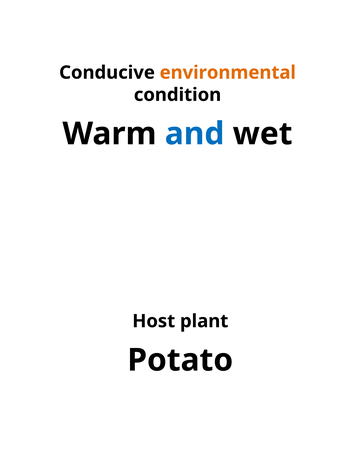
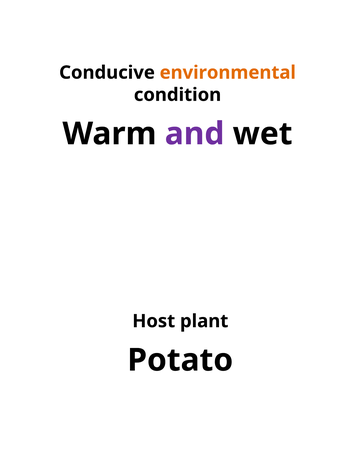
and colour: blue -> purple
